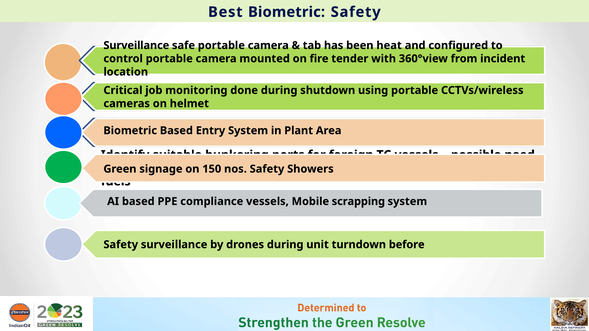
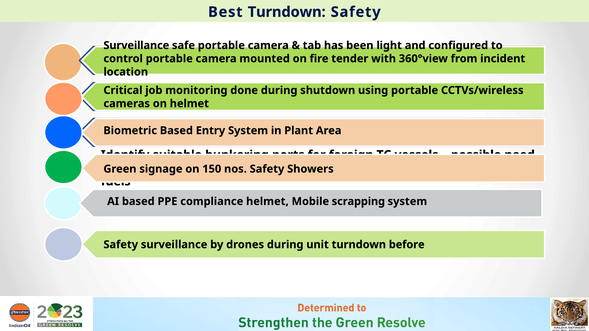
Best Biometric: Biometric -> Turndown
heat: heat -> light
compliance vessels: vessels -> helmet
